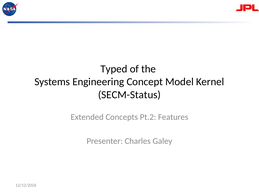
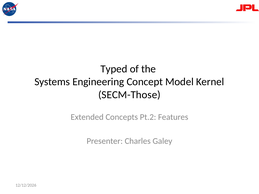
SECM-Status: SECM-Status -> SECM-Those
